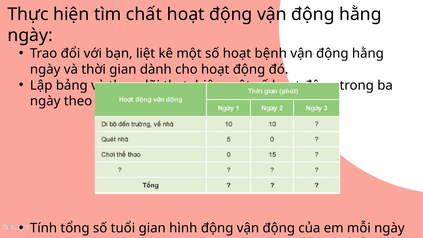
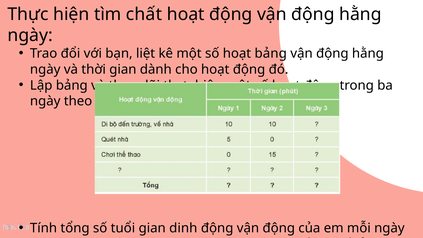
hoạt bệnh: bệnh -> bảng
gian hình: hình -> dinh
